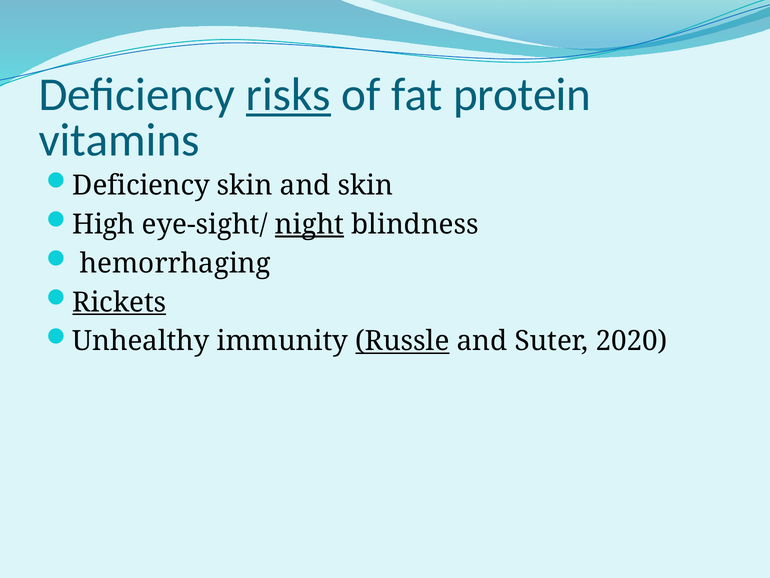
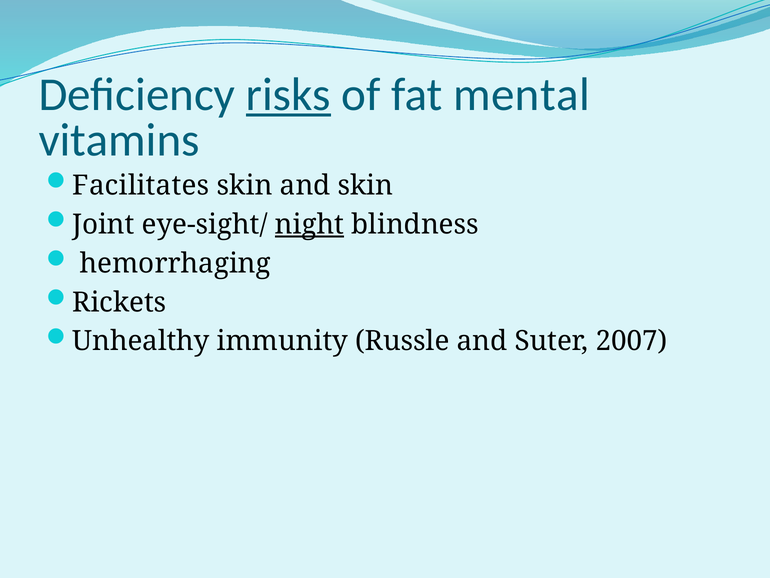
protein: protein -> mental
Deficiency at (141, 185): Deficiency -> Facilitates
High: High -> Joint
Rickets underline: present -> none
Russle underline: present -> none
2020: 2020 -> 2007
